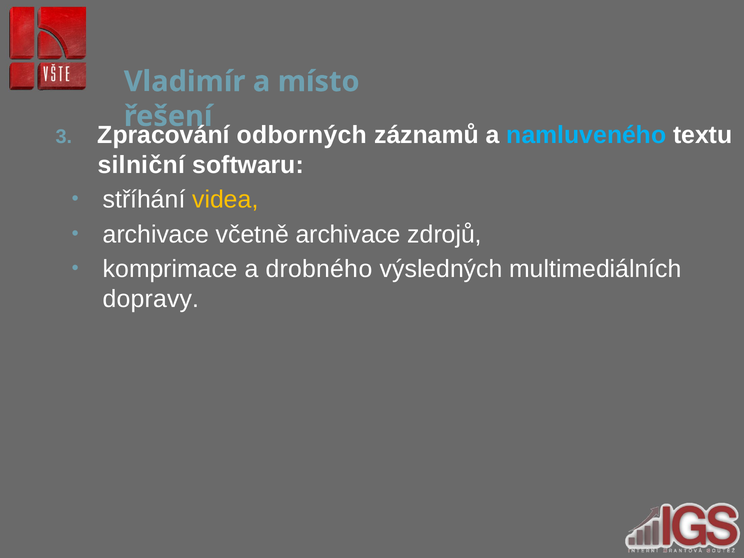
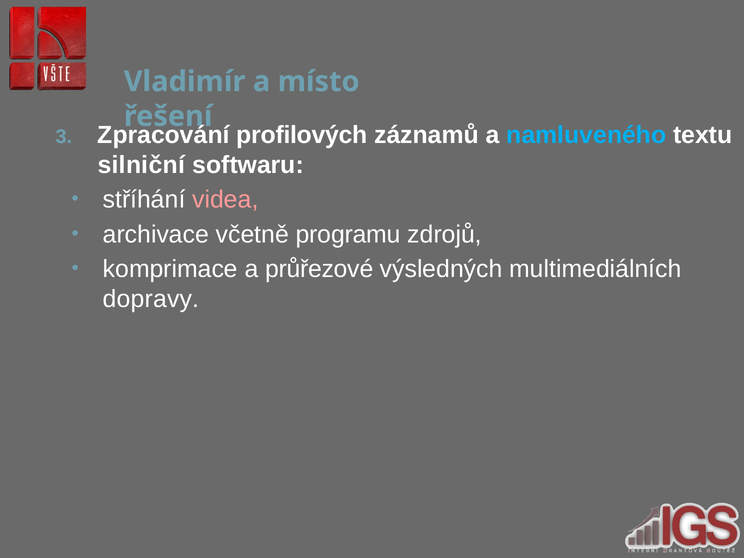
odborných: odborných -> profilových
videa colour: yellow -> pink
včetně archivace: archivace -> programu
drobného: drobného -> průřezové
